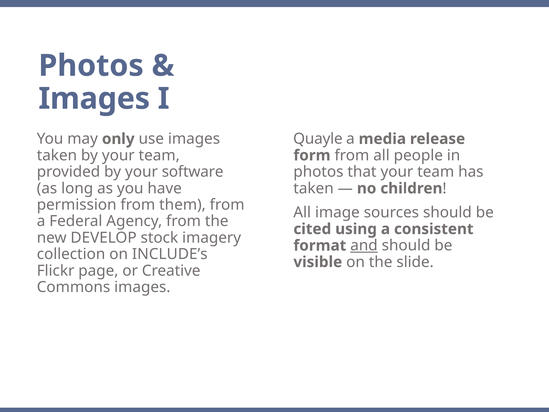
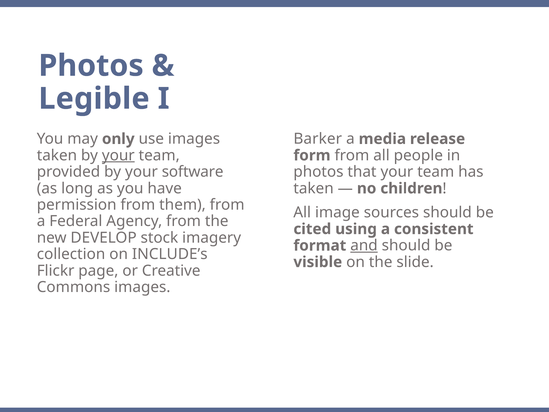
Images at (94, 99): Images -> Legible
Quayle: Quayle -> Barker
your at (118, 155) underline: none -> present
